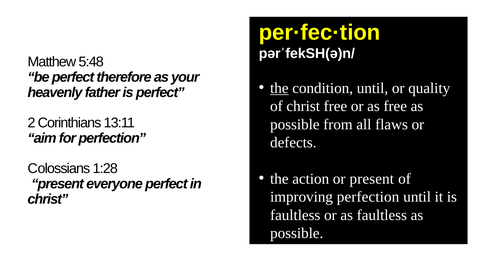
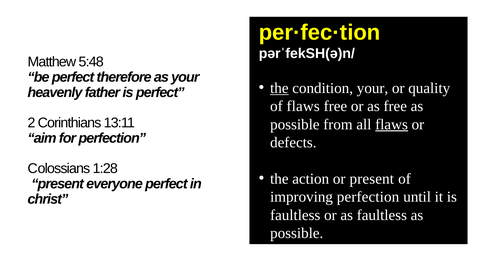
condition until: until -> your
of christ: christ -> flaws
flaws at (392, 124) underline: none -> present
